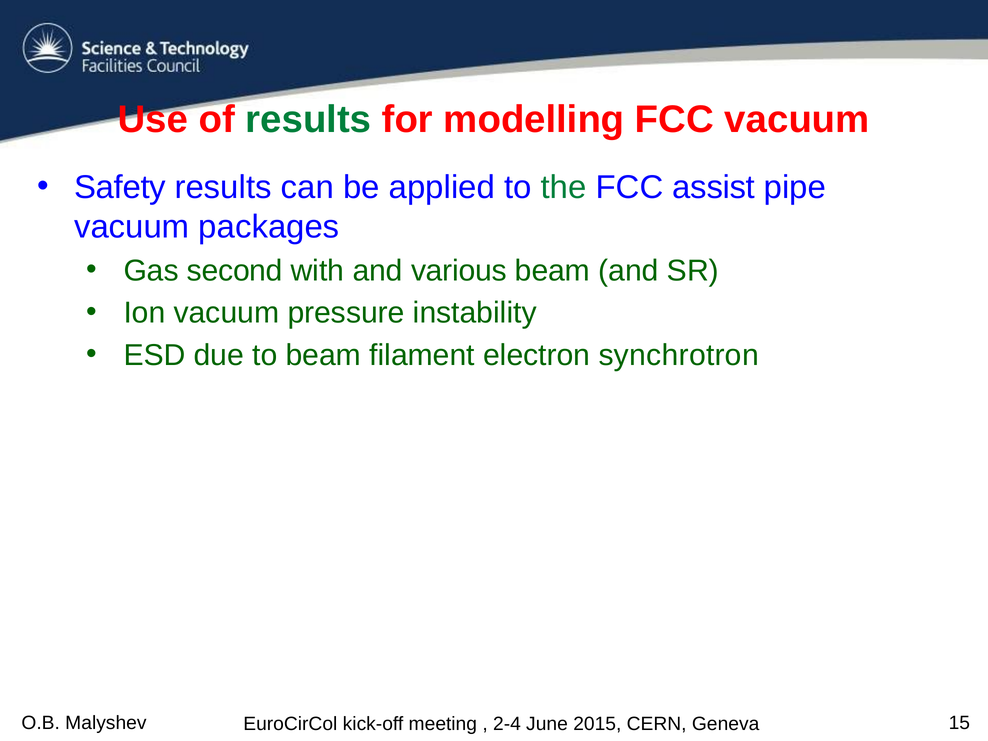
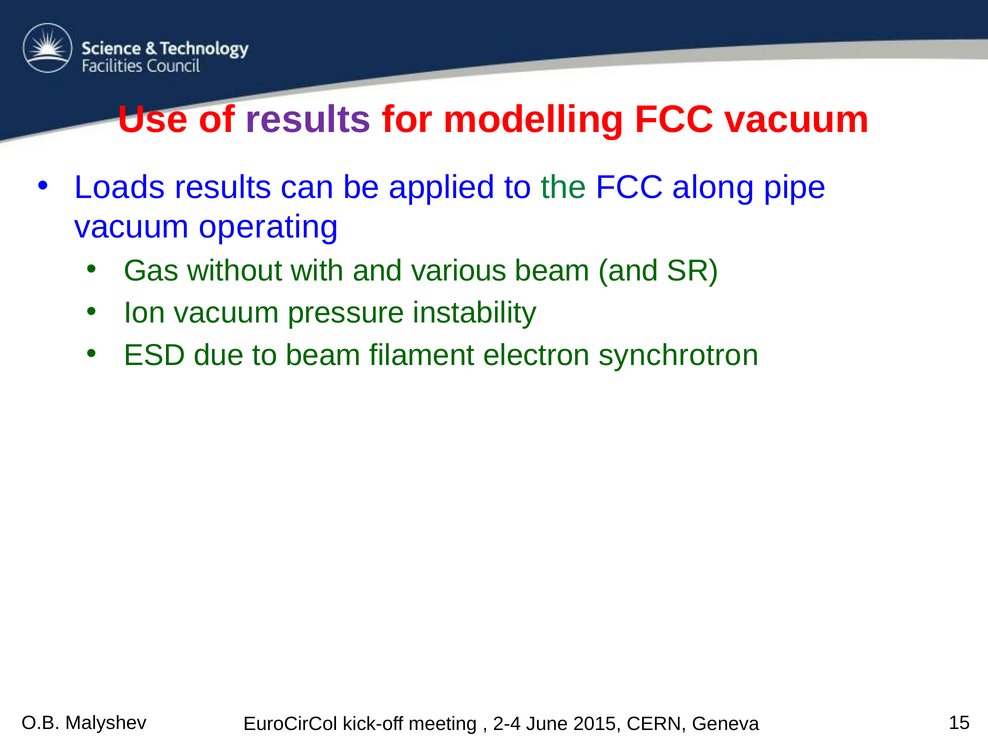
results at (308, 119) colour: green -> purple
Safety: Safety -> Loads
assist: assist -> along
packages: packages -> operating
second: second -> without
